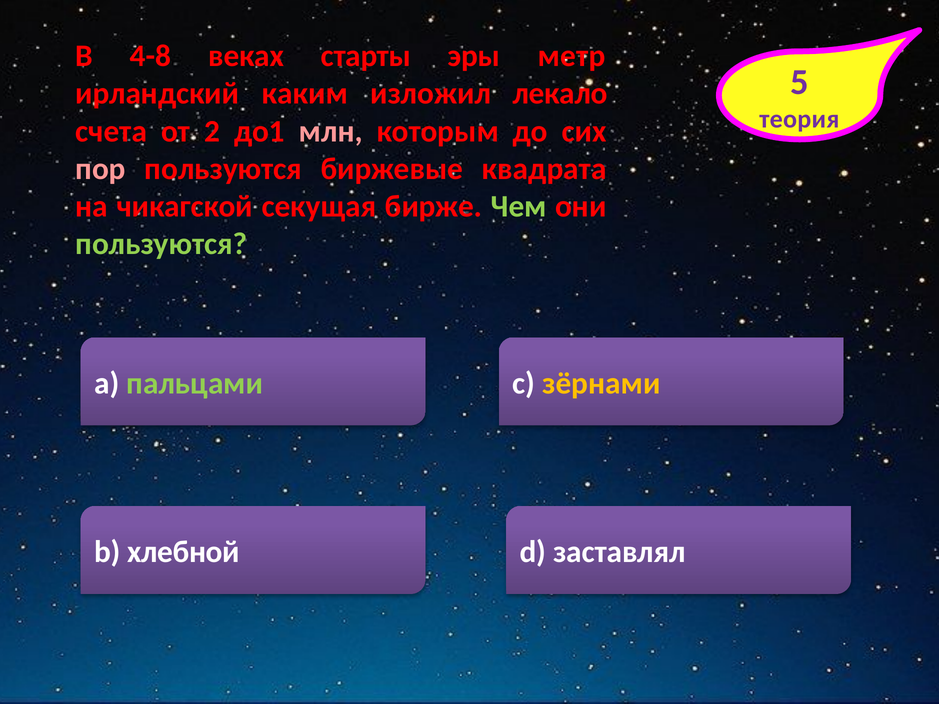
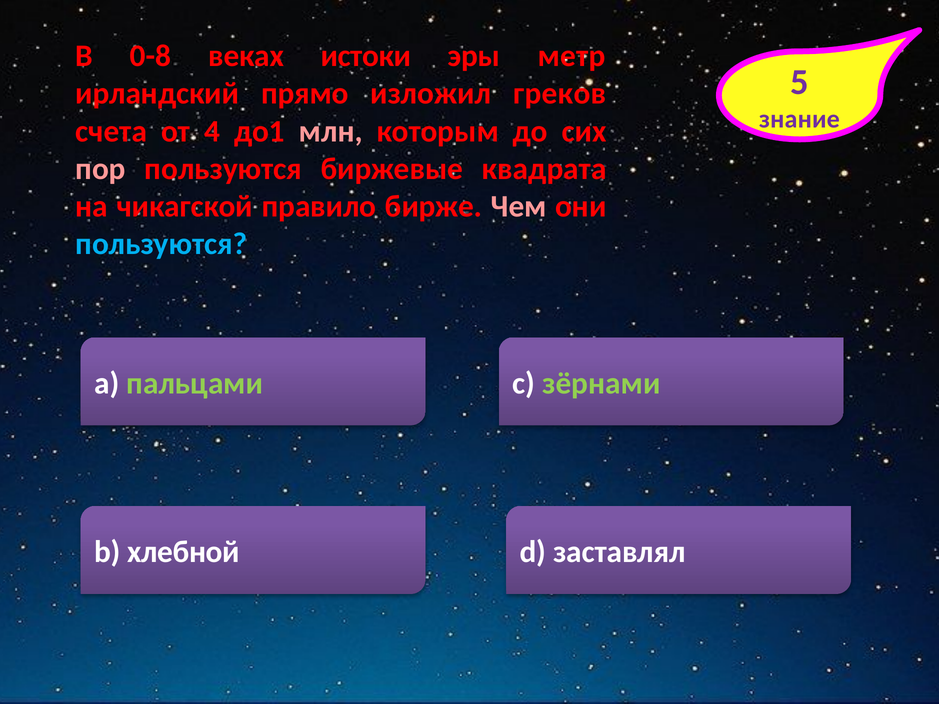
4-8: 4-8 -> 0-8
старты: старты -> истоки
каким: каким -> прямо
лекало: лекало -> греков
теория: теория -> знание
2: 2 -> 4
секущая: секущая -> правило
Чем colour: light green -> pink
пользуются at (161, 244) colour: light green -> light blue
зёрнами colour: yellow -> light green
